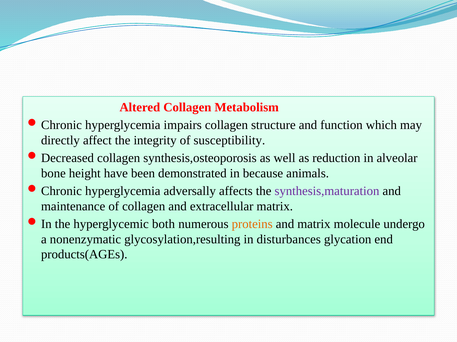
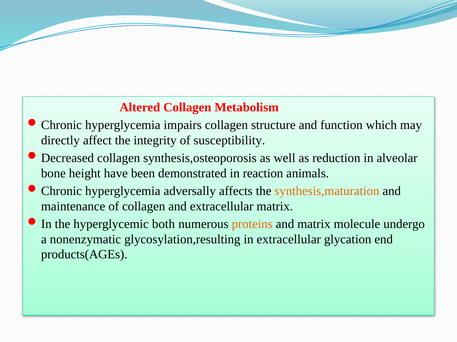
because: because -> reaction
synthesis,maturation colour: purple -> orange
in disturbances: disturbances -> extracellular
